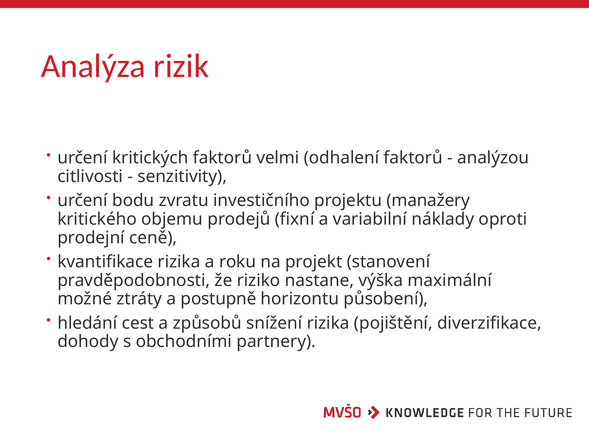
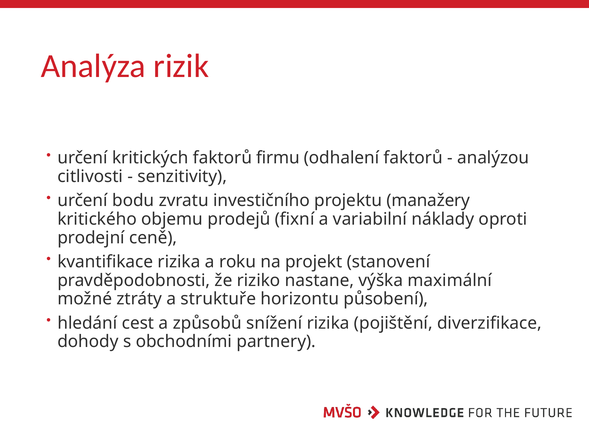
velmi: velmi -> firmu
postupně: postupně -> struktuře
